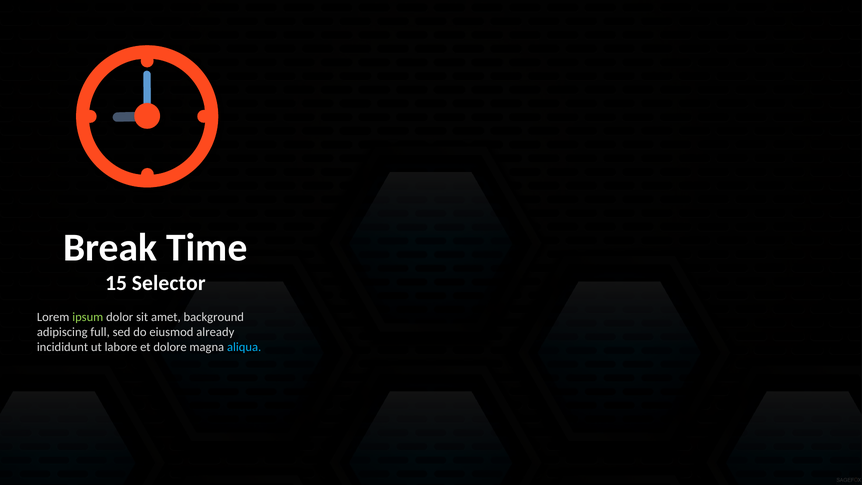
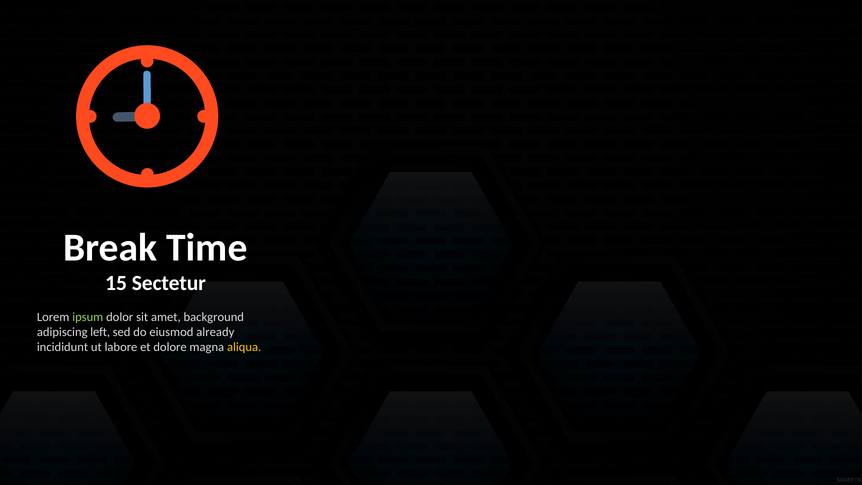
Selector: Selector -> Sectetur
full: full -> left
aliqua colour: light blue -> yellow
